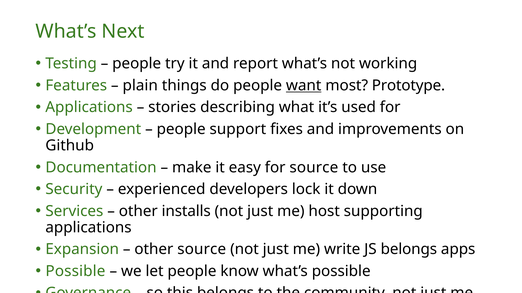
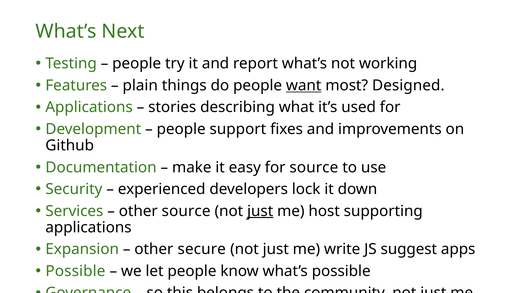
Prototype: Prototype -> Designed
other installs: installs -> source
just at (260, 211) underline: none -> present
other source: source -> secure
JS belongs: belongs -> suggest
